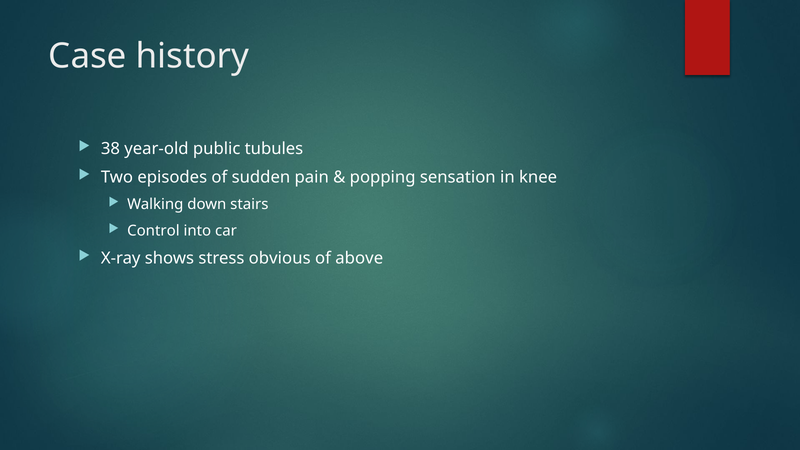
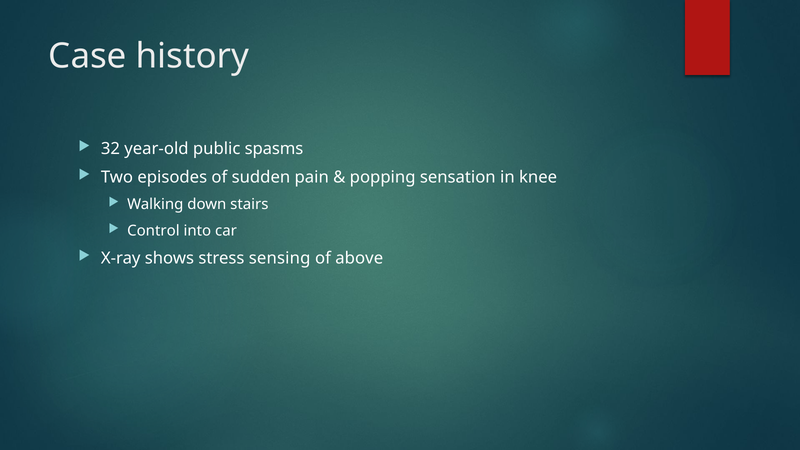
38: 38 -> 32
tubules: tubules -> spasms
obvious: obvious -> sensing
